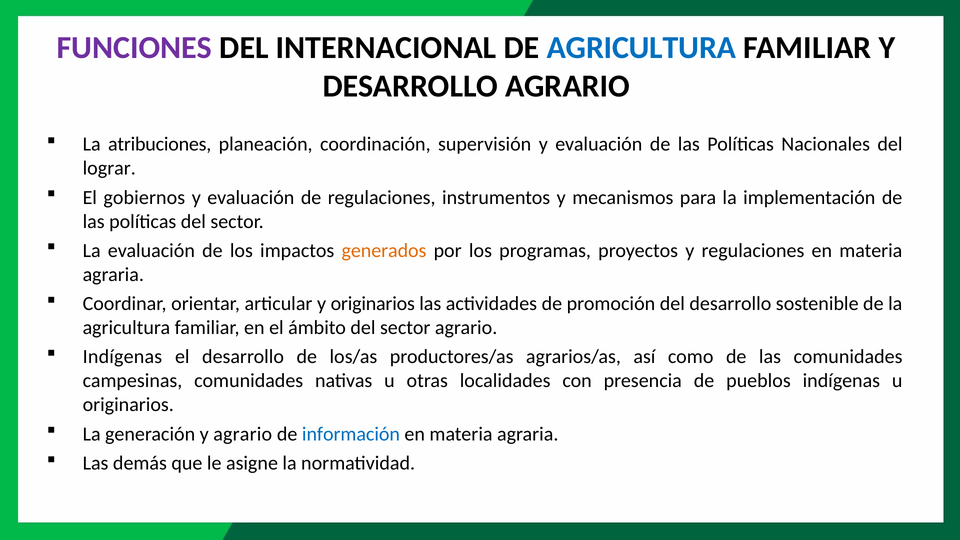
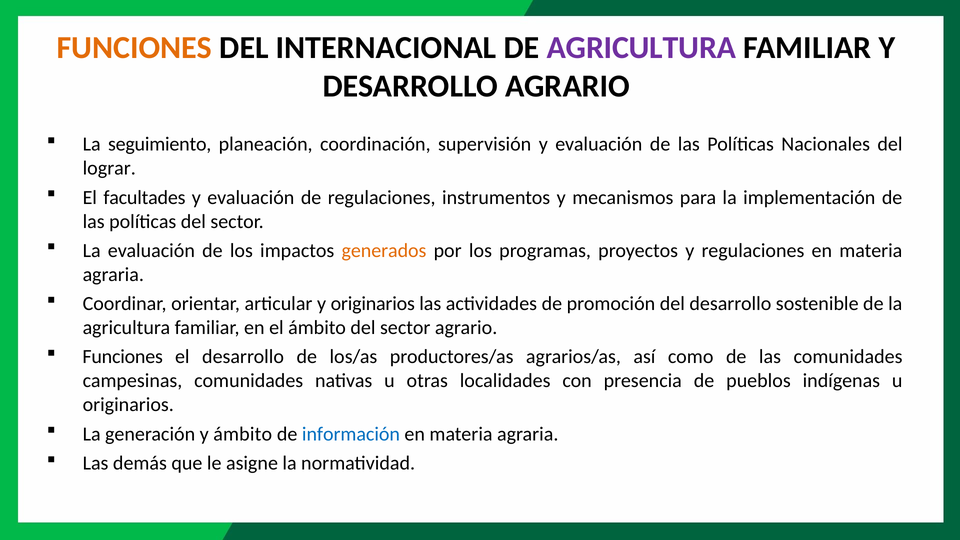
FUNCIONES at (134, 48) colour: purple -> orange
AGRICULTURA at (641, 48) colour: blue -> purple
atribuciones: atribuciones -> seguimiento
gobiernos: gobiernos -> facultades
Indígenas at (122, 357): Indígenas -> Funciones
y agrario: agrario -> ámbito
